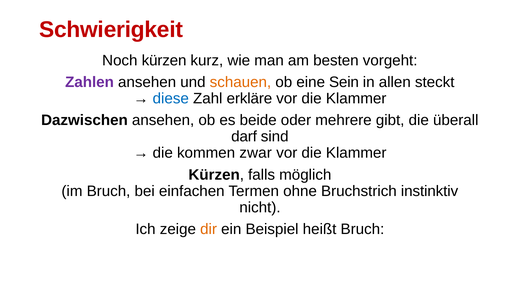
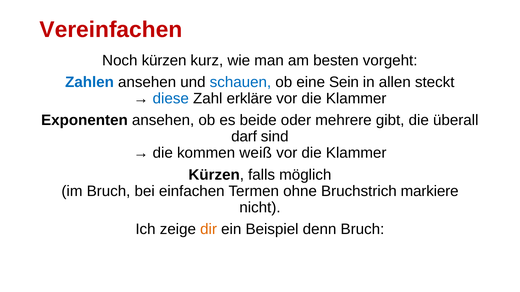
Schwierigkeit: Schwierigkeit -> Vereinfachen
Zahlen colour: purple -> blue
schauen colour: orange -> blue
Dazwischen: Dazwischen -> Exponenten
zwar: zwar -> weiß
instinktiv: instinktiv -> markiere
heißt: heißt -> denn
